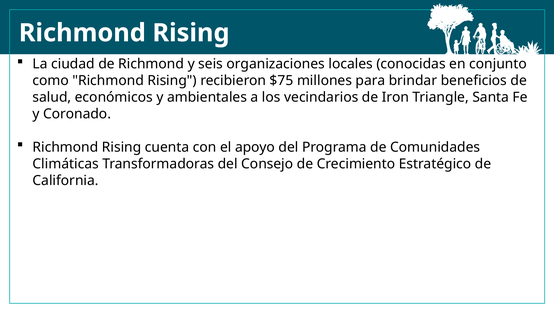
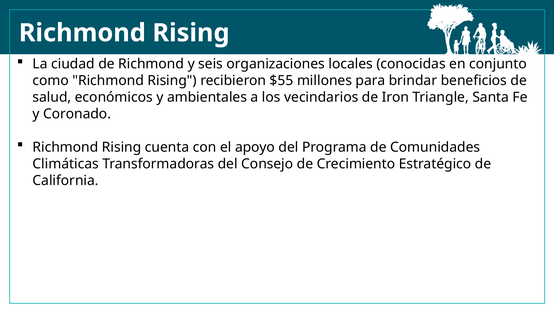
$75: $75 -> $55
